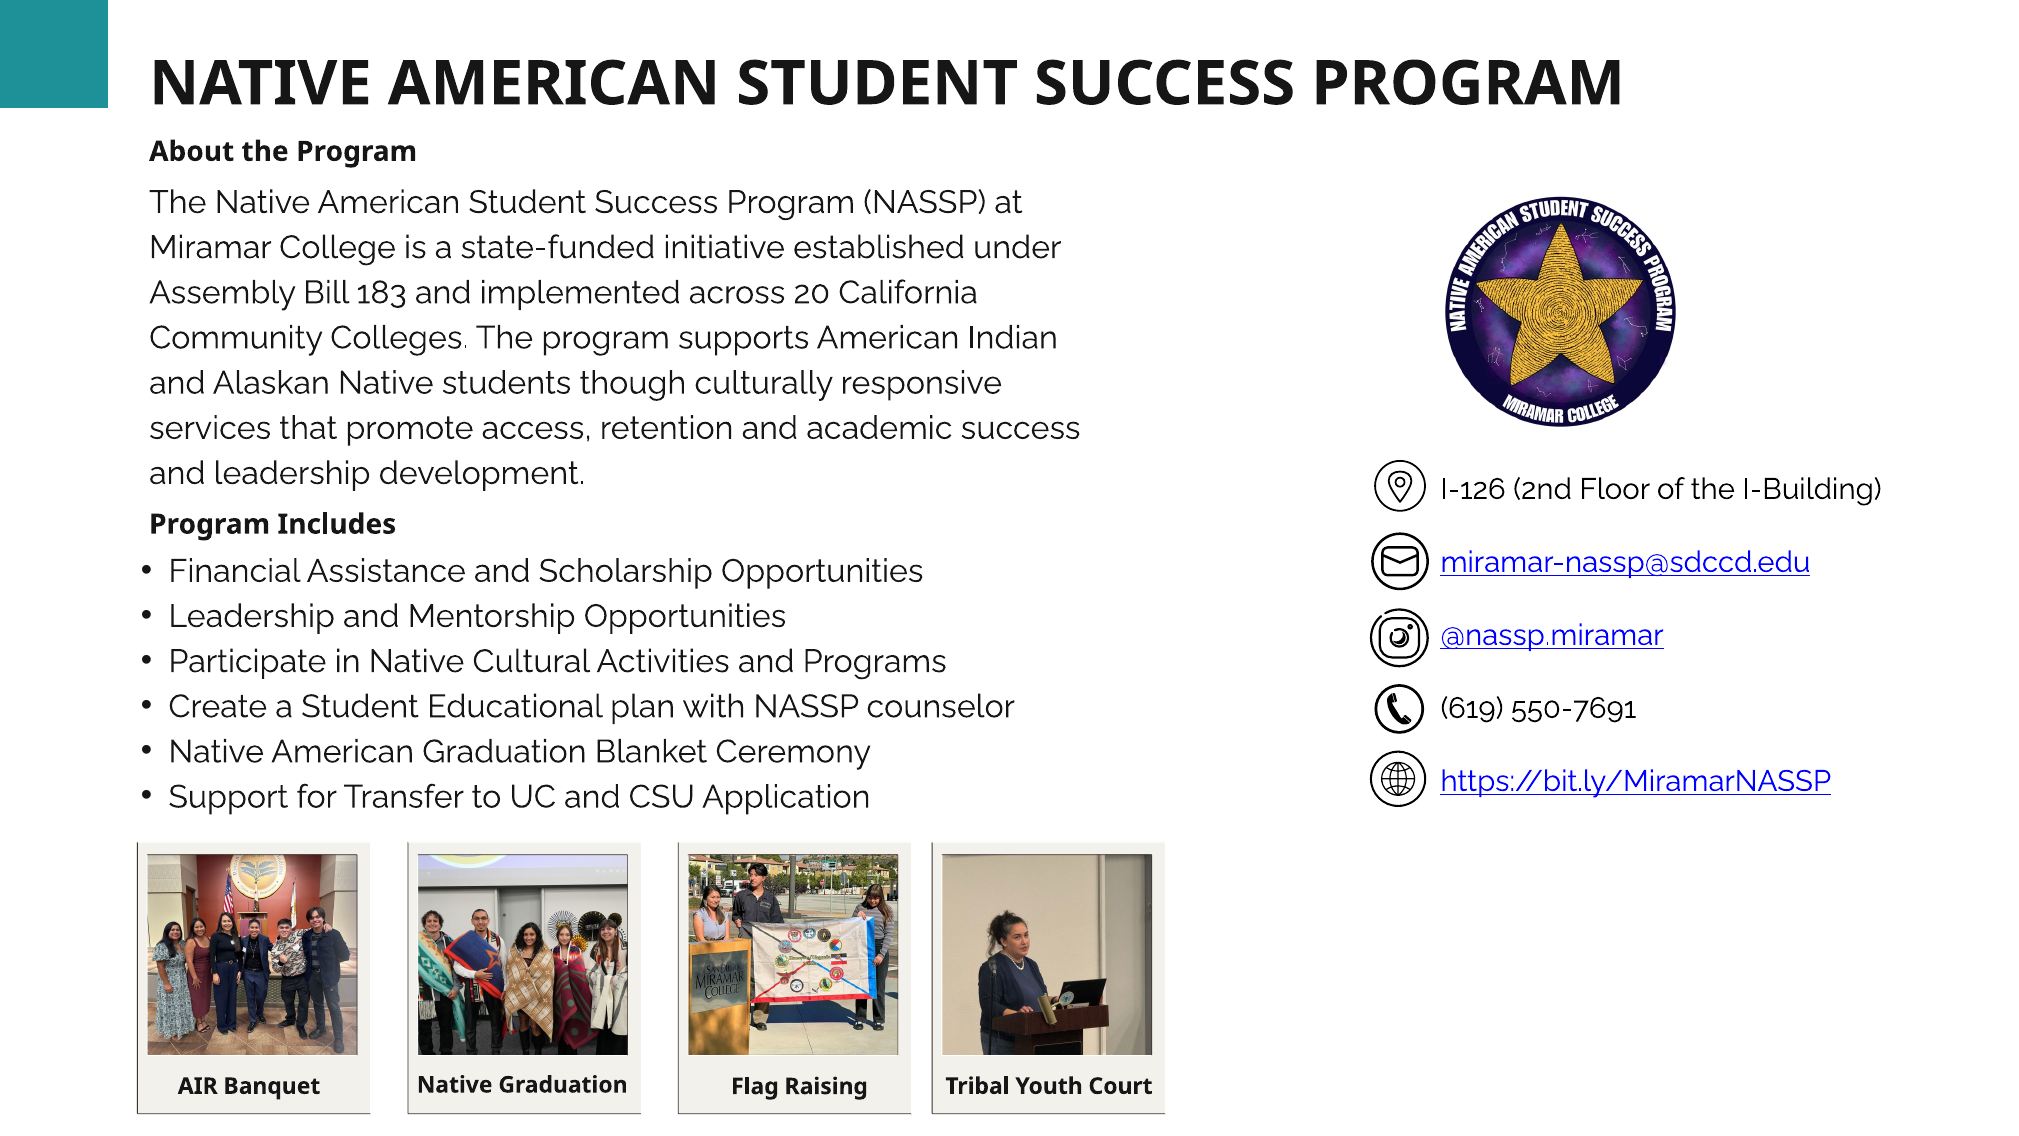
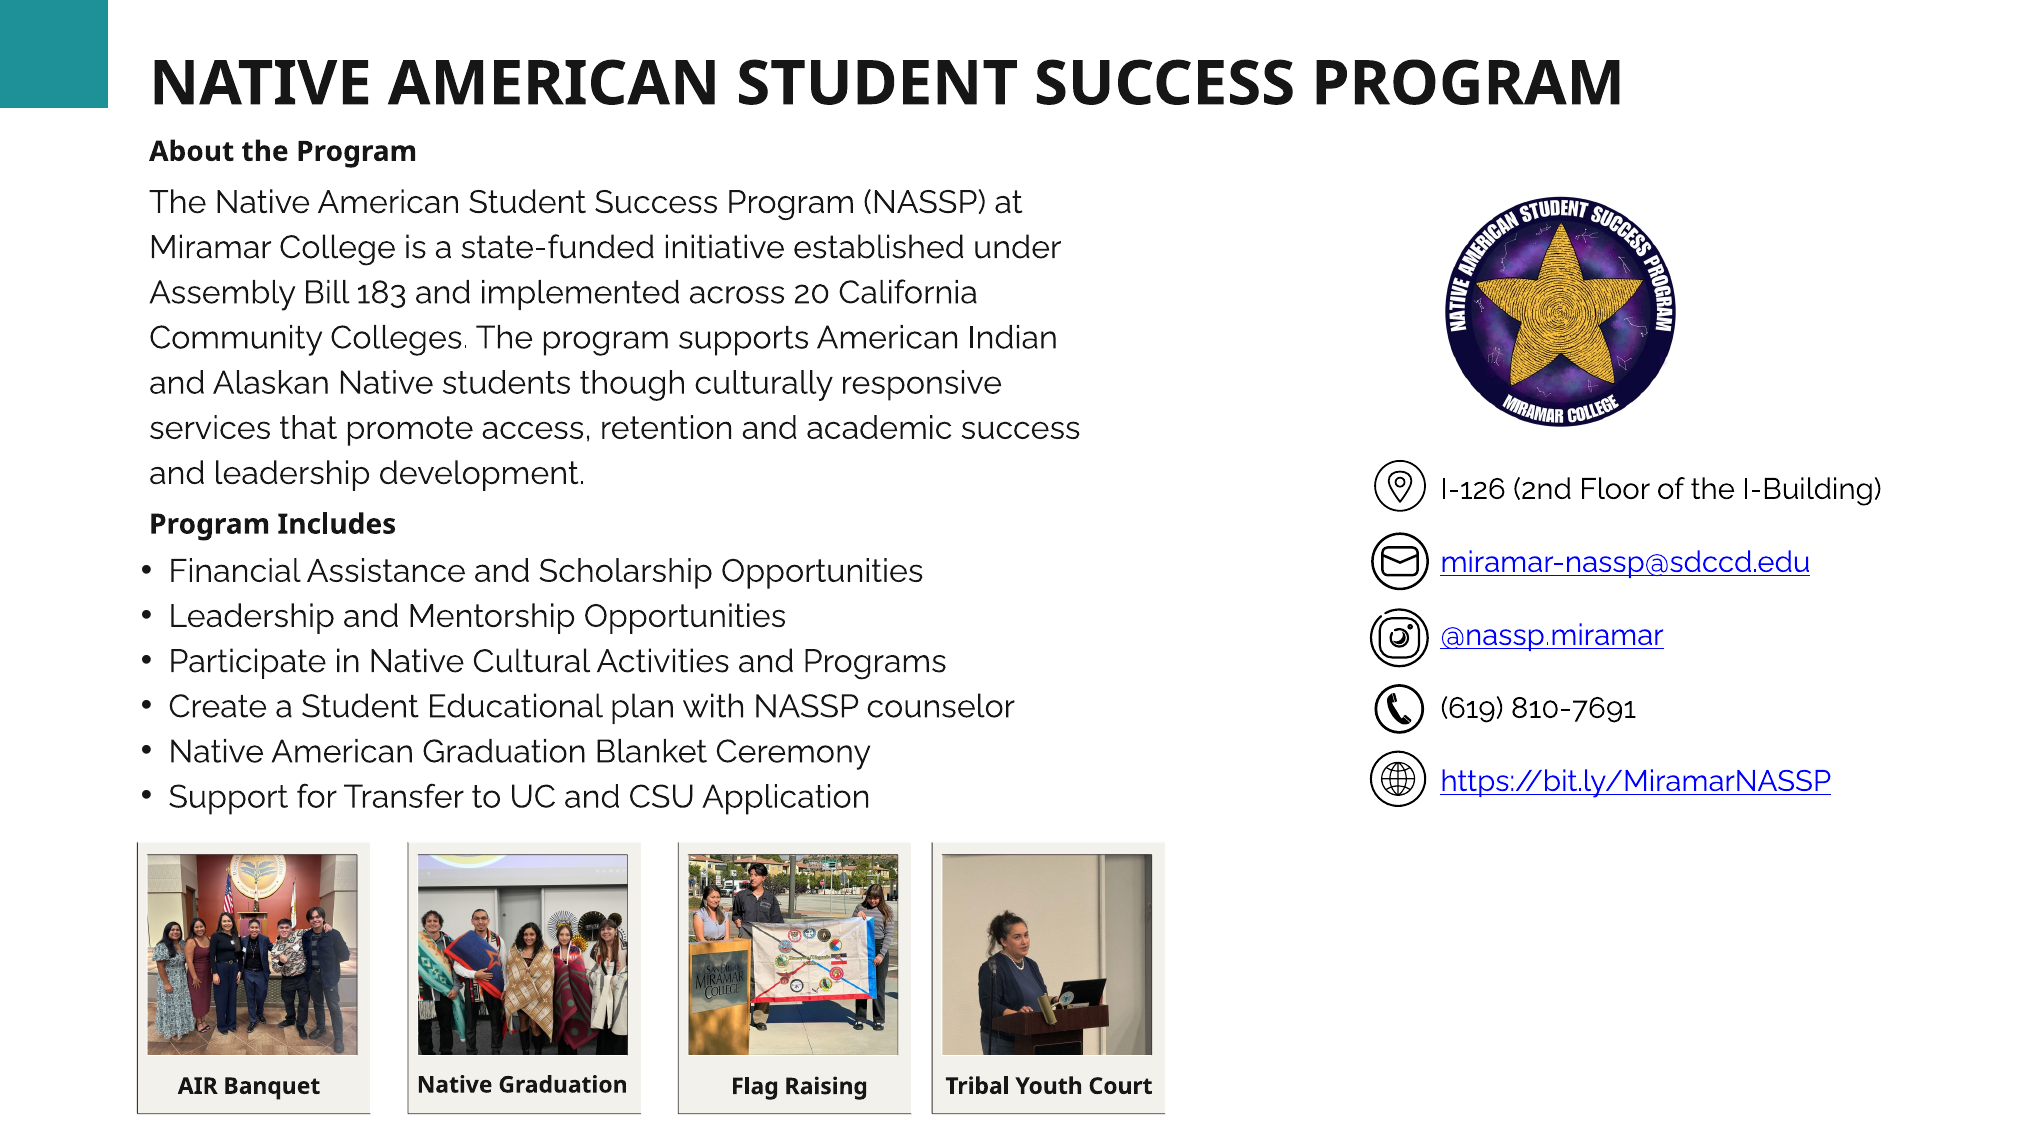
550-7691: 550-7691 -> 810-7691
